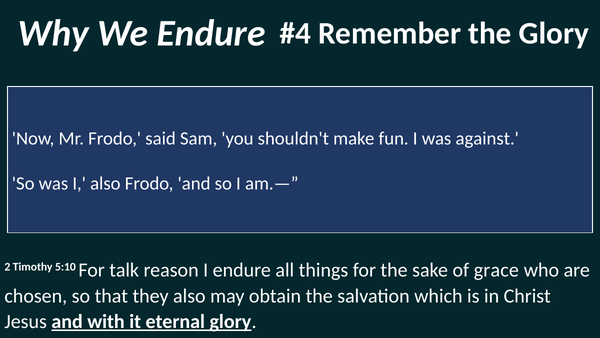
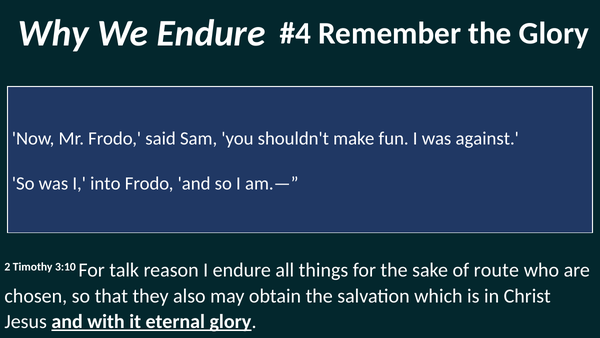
I also: also -> into
5:10: 5:10 -> 3:10
grace: grace -> route
